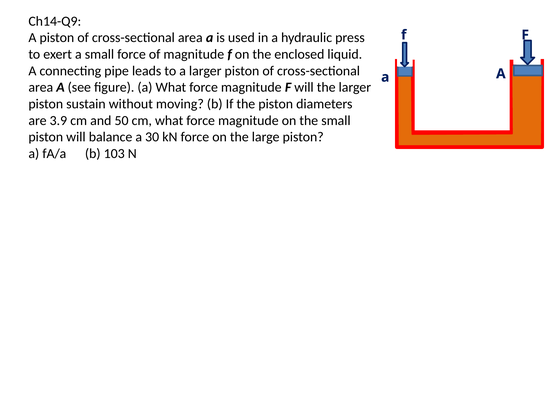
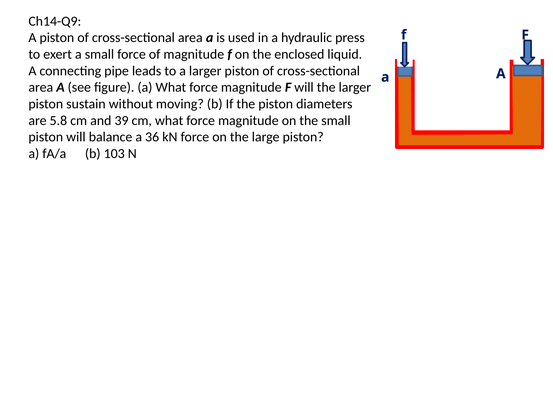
3.9: 3.9 -> 5.8
50: 50 -> 39
30: 30 -> 36
